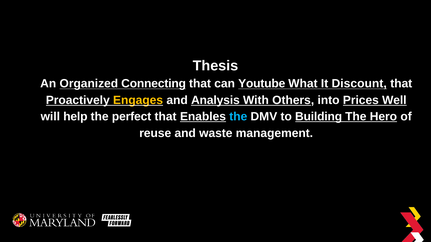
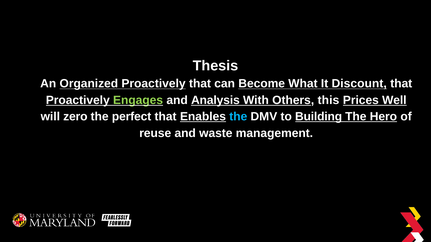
Organized Connecting: Connecting -> Proactively
Youtube: Youtube -> Become
Engages colour: yellow -> light green
into: into -> this
help: help -> zero
